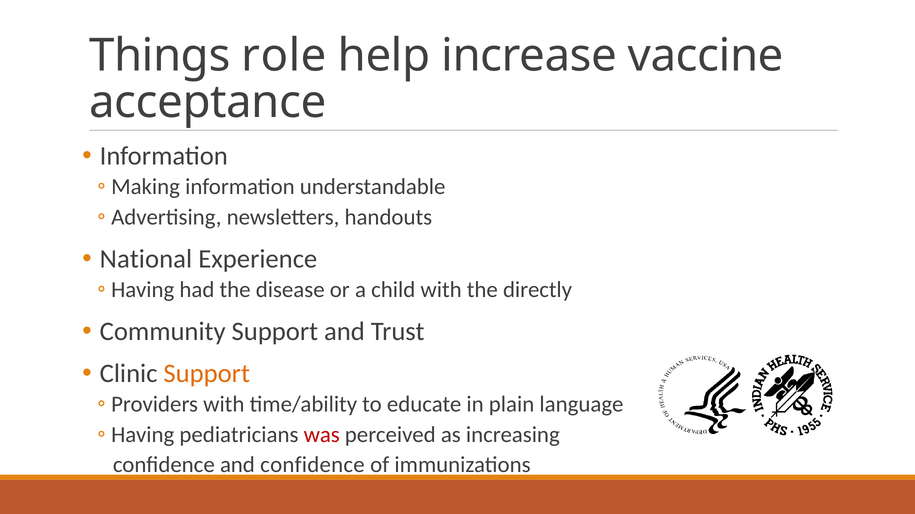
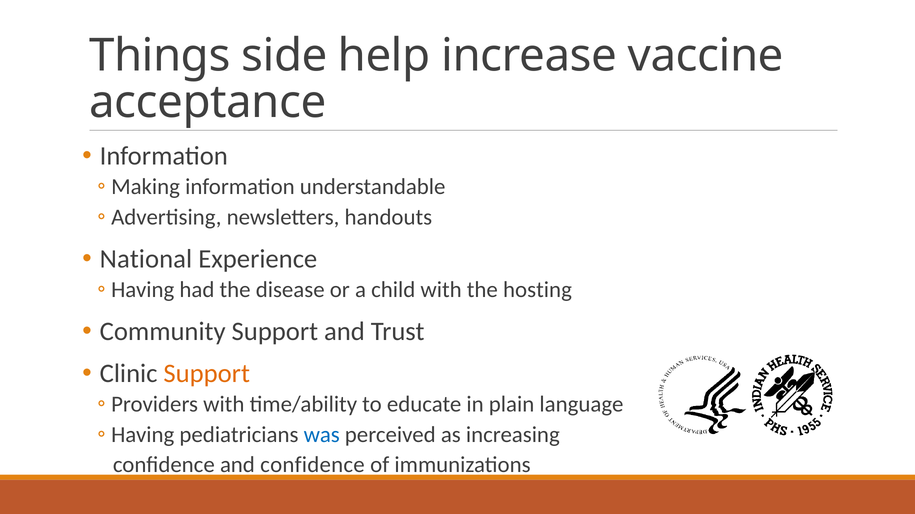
role: role -> side
directly: directly -> hosting
was colour: red -> blue
